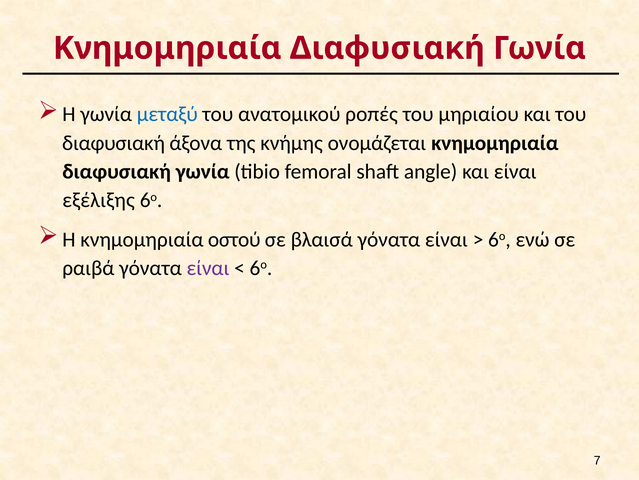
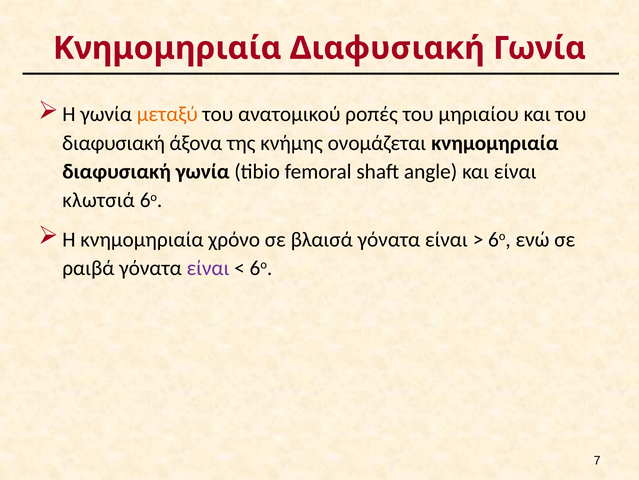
μεταξύ colour: blue -> orange
εξέλιξης: εξέλιξης -> κλωτσιά
οστού: οστού -> χρόνο
